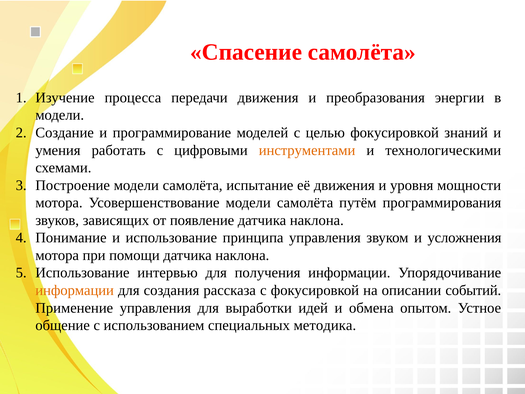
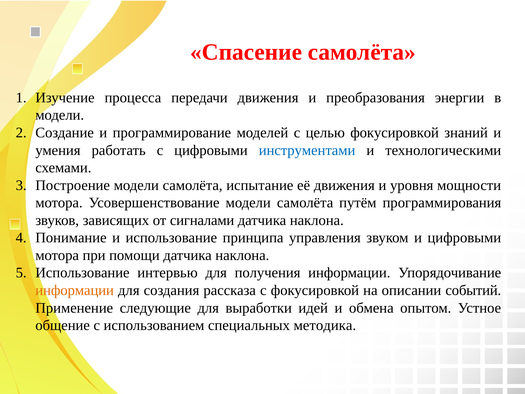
инструментами colour: orange -> blue
появление: появление -> сигналами
и усложнения: усложнения -> цифровыми
Применение управления: управления -> следующие
